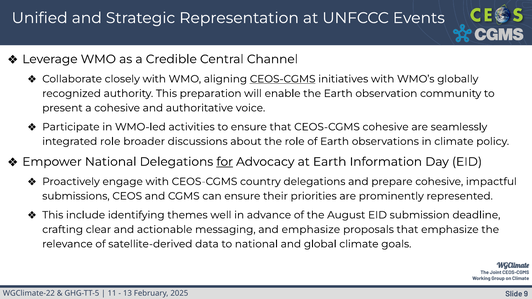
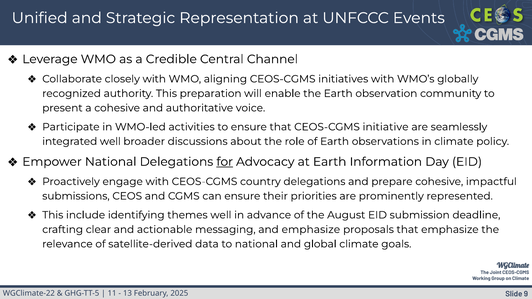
CEOS-CGMS at (283, 79) underline: present -> none
CEOS-CGMS cohesive: cohesive -> initiative
integrated role: role -> well
